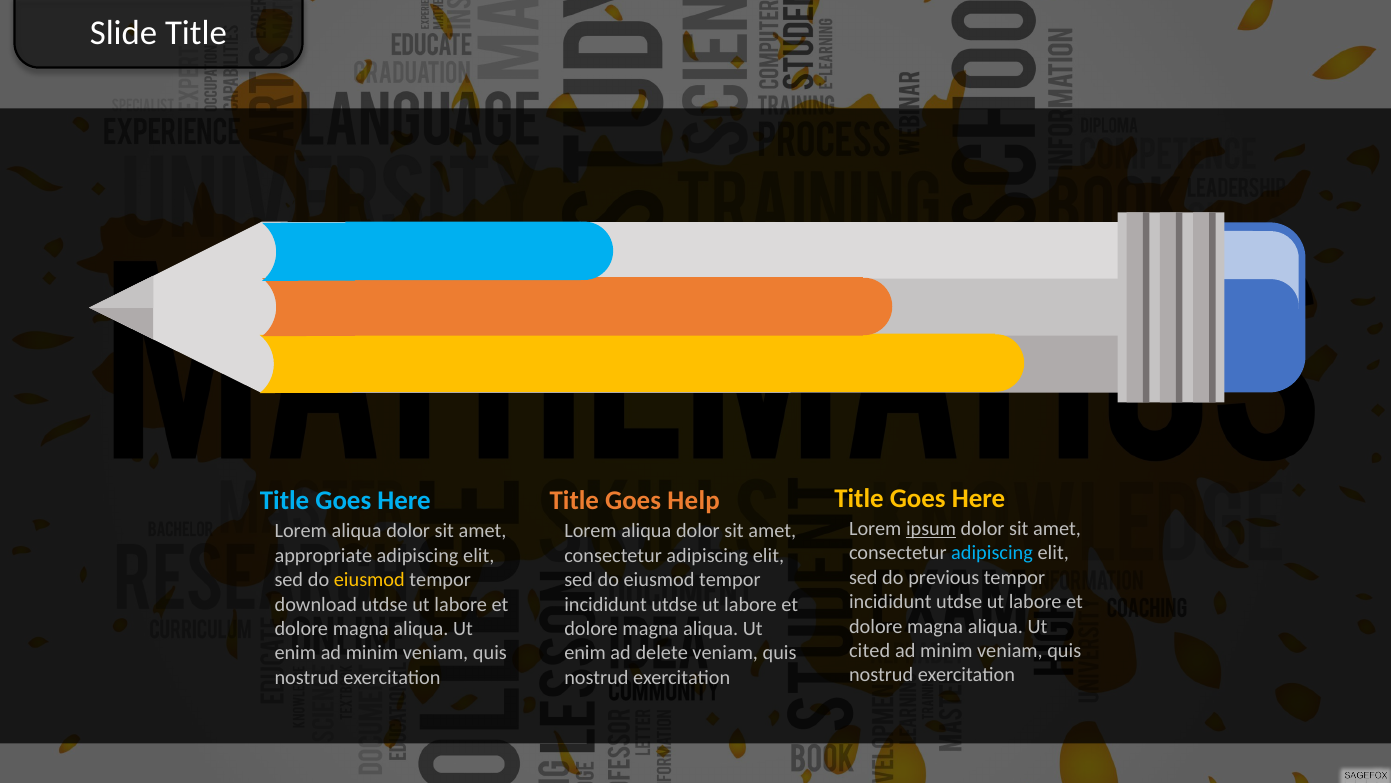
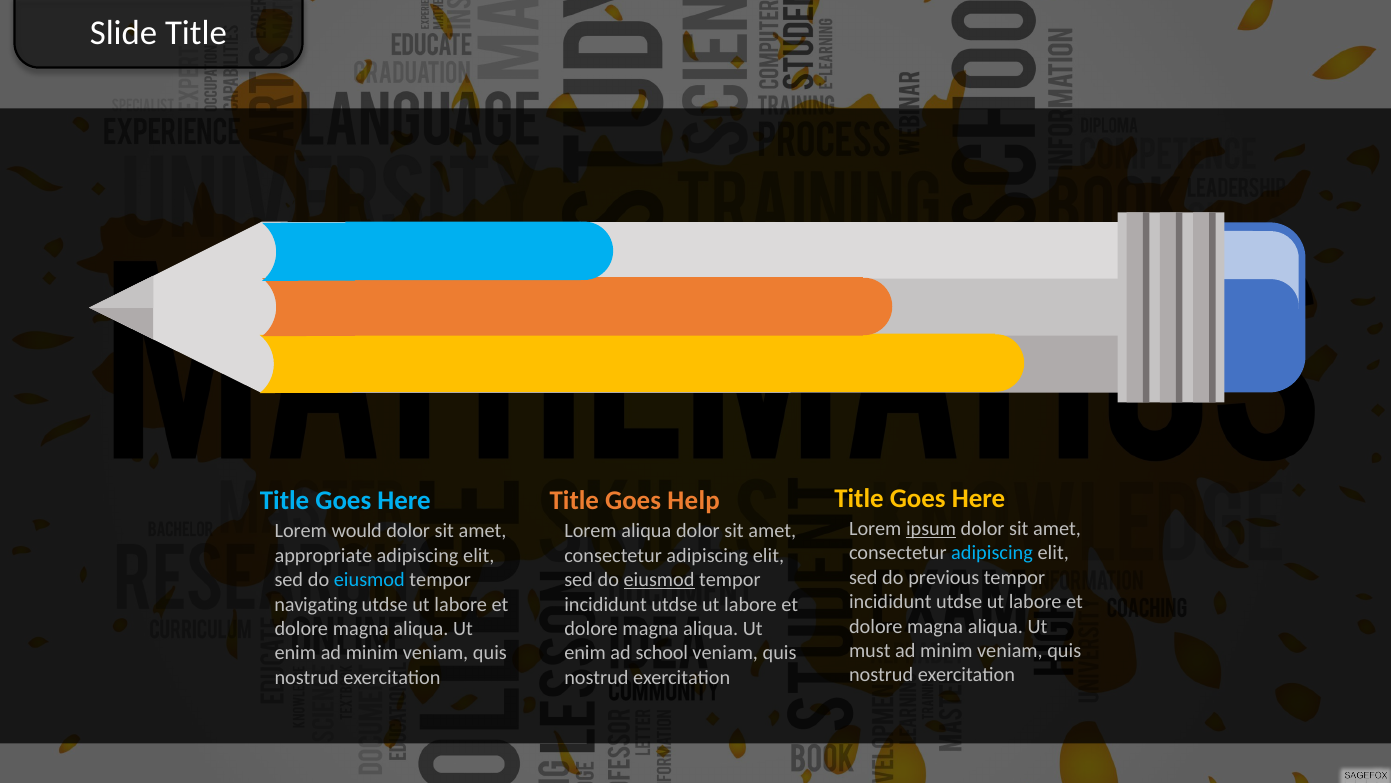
aliqua at (357, 531): aliqua -> would
eiusmod at (369, 580) colour: yellow -> light blue
eiusmod at (659, 580) underline: none -> present
download: download -> navigating
cited: cited -> must
delete: delete -> school
